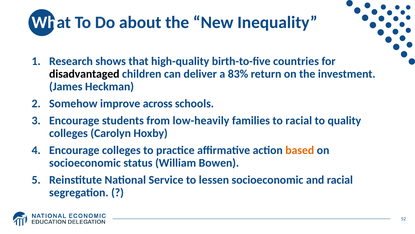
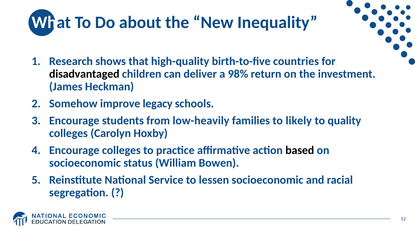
83%: 83% -> 98%
across: across -> legacy
to racial: racial -> likely
based colour: orange -> black
